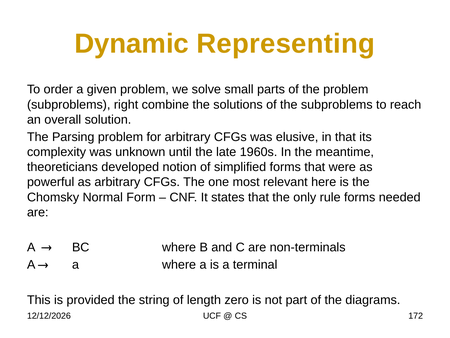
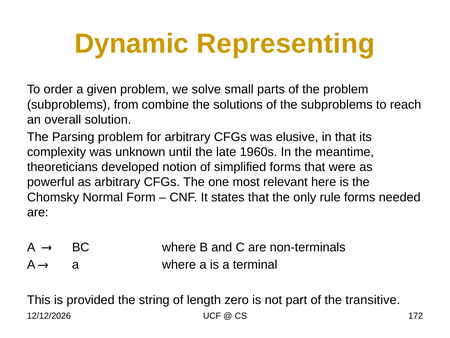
right: right -> from
diagrams: diagrams -> transitive
